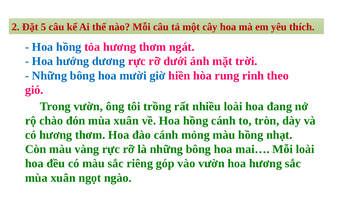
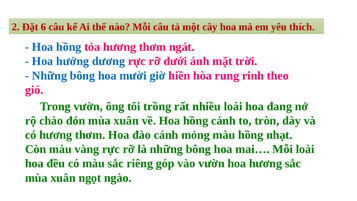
5: 5 -> 6
